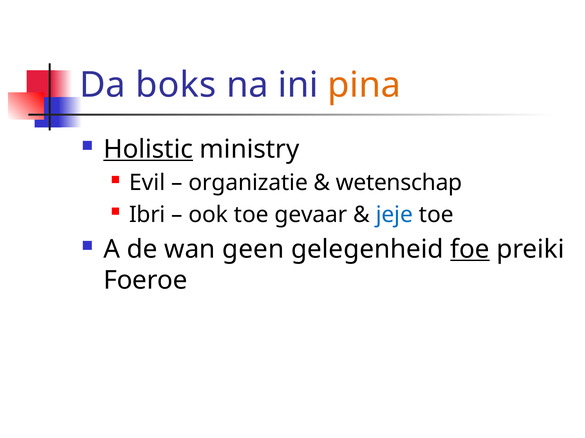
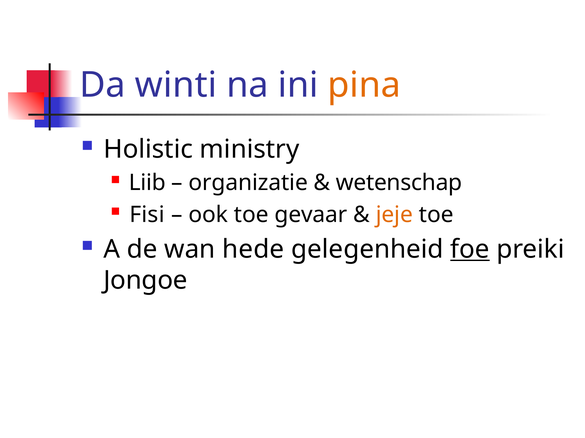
boks: boks -> winti
Holistic underline: present -> none
Evil: Evil -> Liib
Ibri: Ibri -> Fisi
jeje colour: blue -> orange
geen: geen -> hede
Foeroe: Foeroe -> Jongoe
